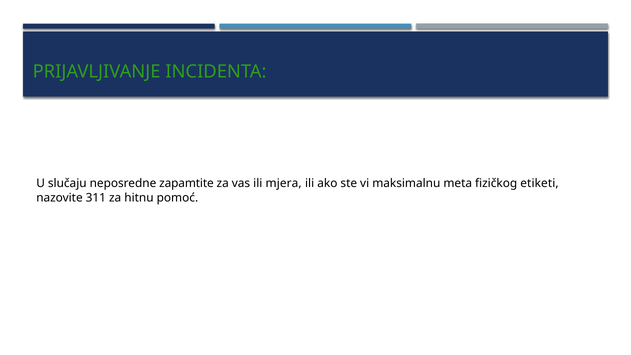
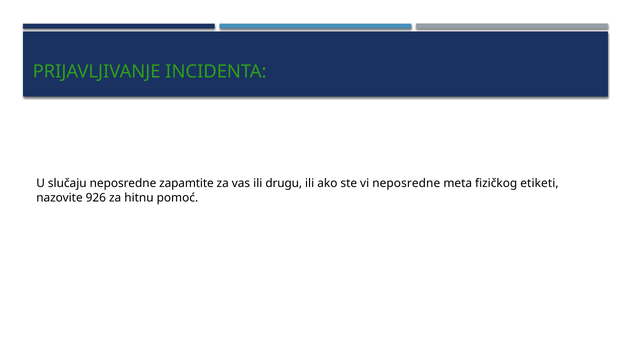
mjera: mjera -> drugu
vi maksimalnu: maksimalnu -> neposredne
311: 311 -> 926
